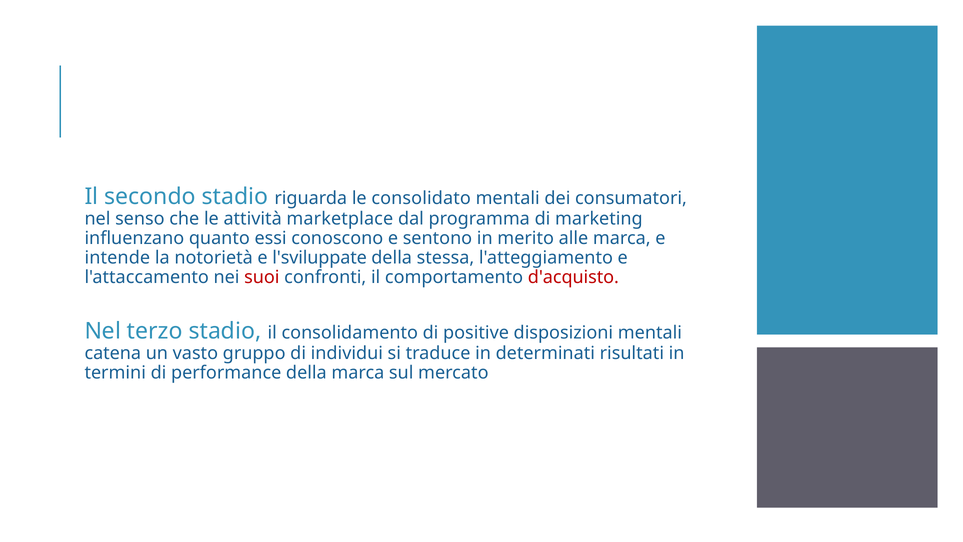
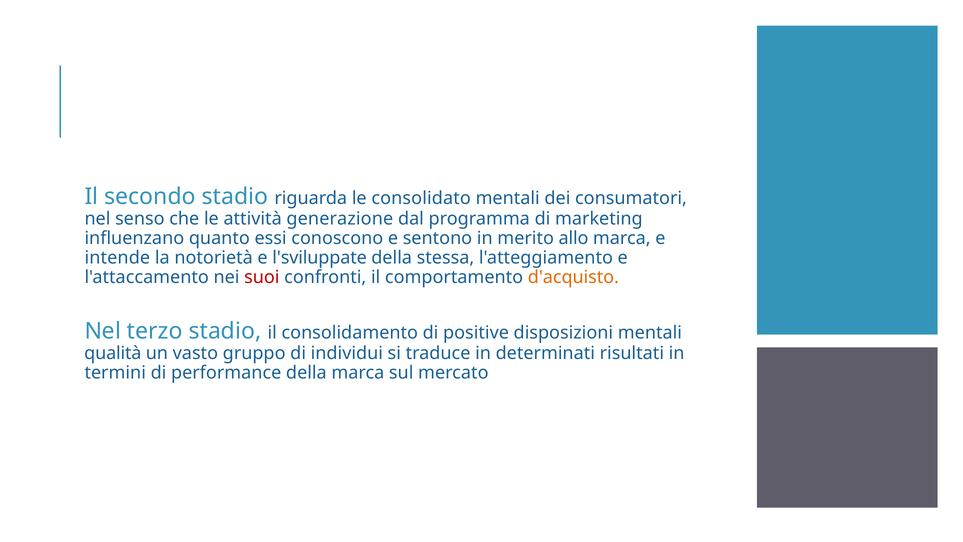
marketplace: marketplace -> generazione
alle: alle -> allo
d'acquisto colour: red -> orange
catena: catena -> qualità
